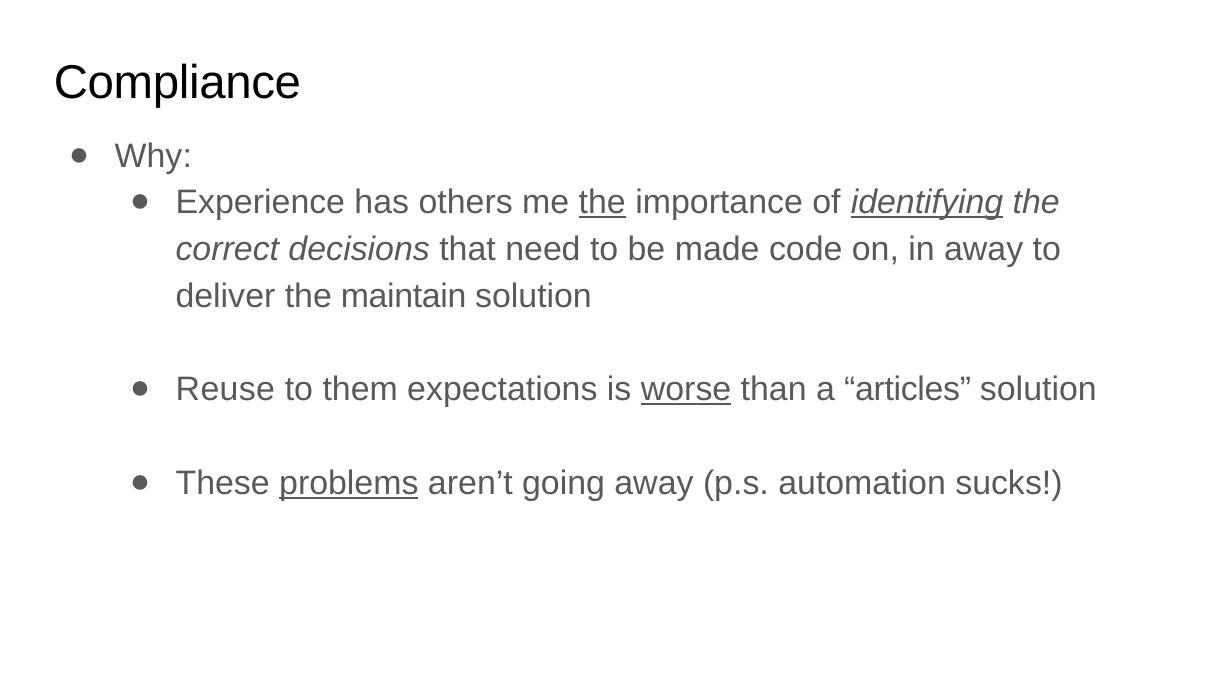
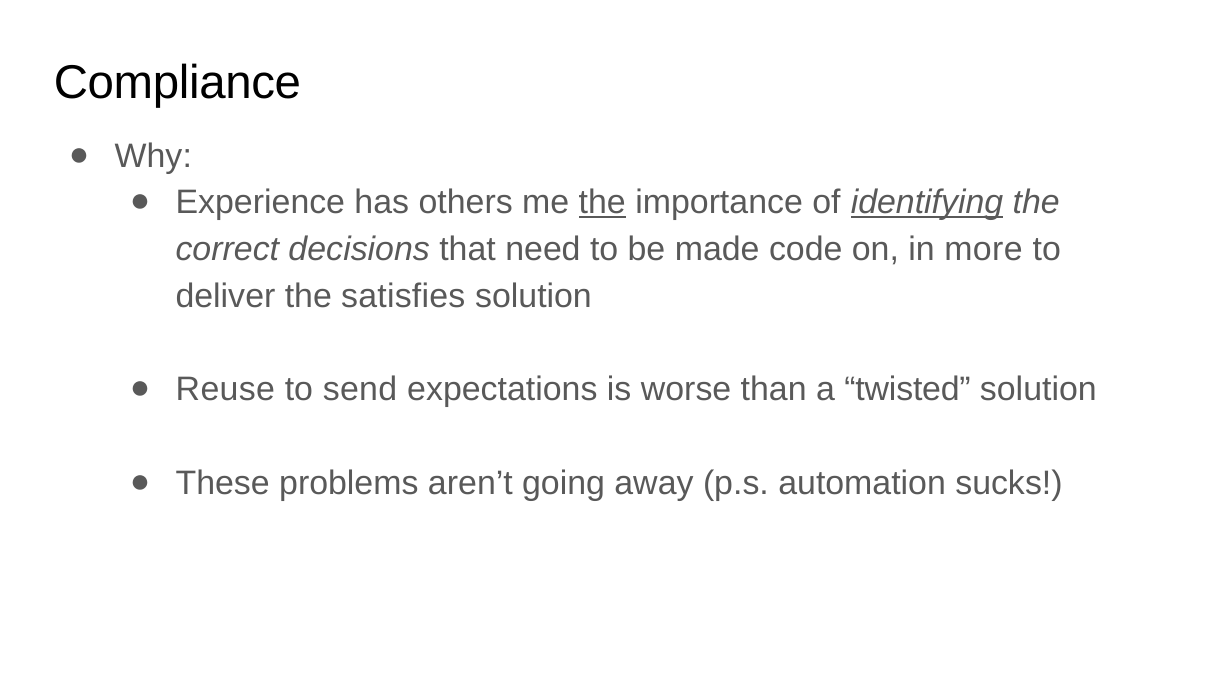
in away: away -> more
maintain: maintain -> satisfies
them: them -> send
worse underline: present -> none
articles: articles -> twisted
problems underline: present -> none
